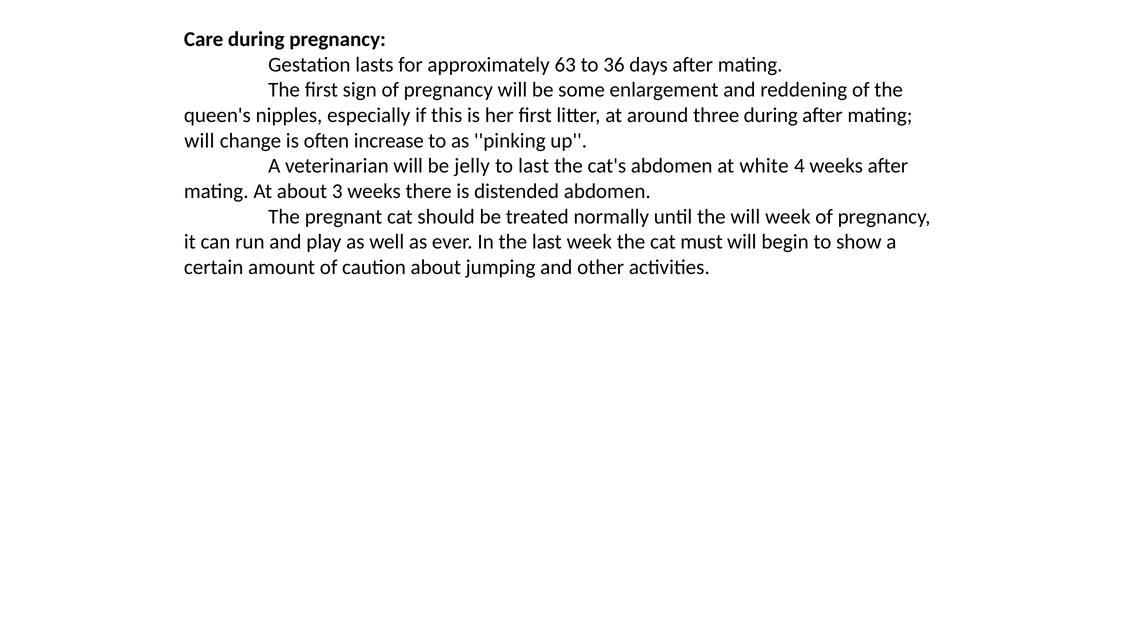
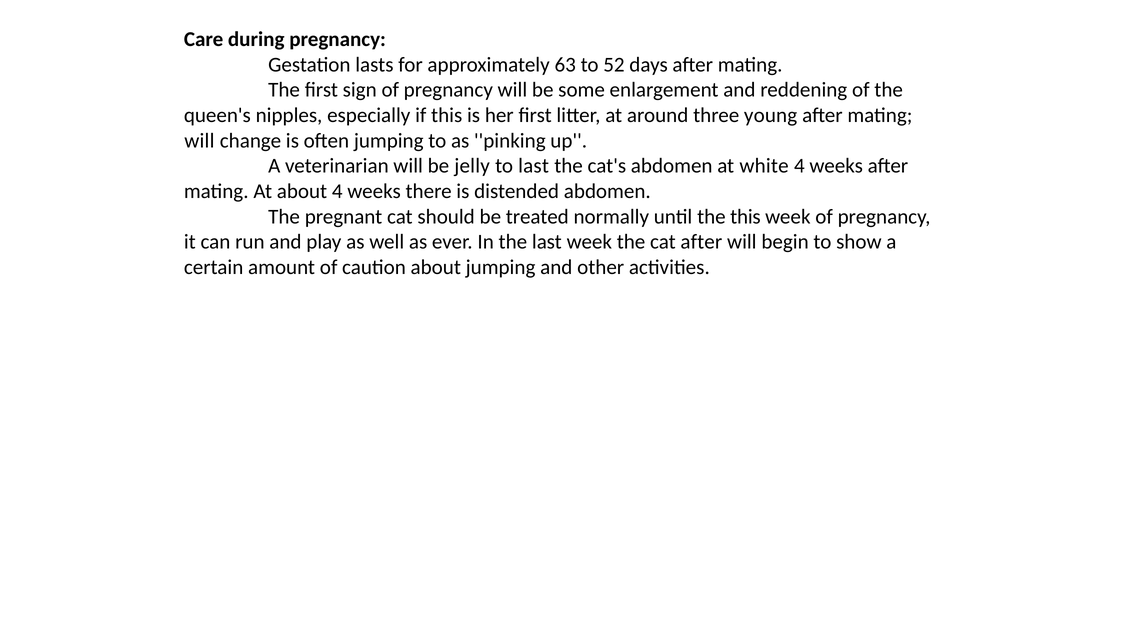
36: 36 -> 52
three during: during -> young
often increase: increase -> jumping
about 3: 3 -> 4
the will: will -> this
cat must: must -> after
